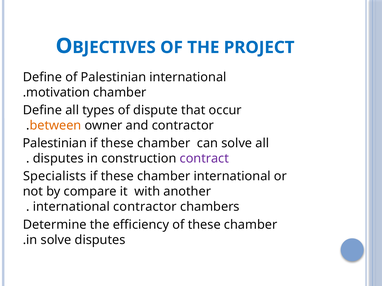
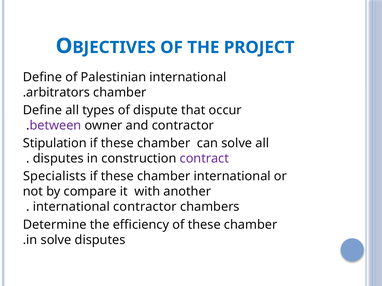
motivation: motivation -> arbitrators
between colour: orange -> purple
Palestinian at (55, 143): Palestinian -> Stipulation
